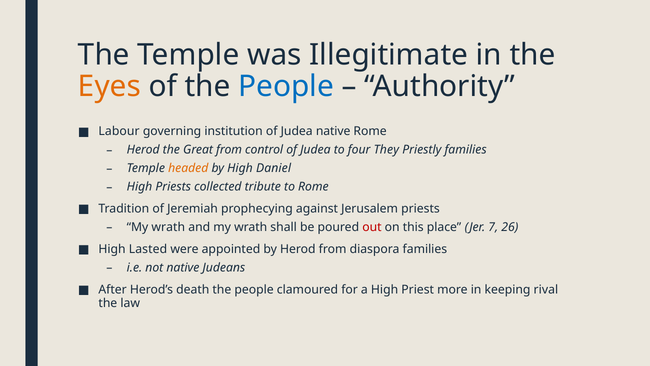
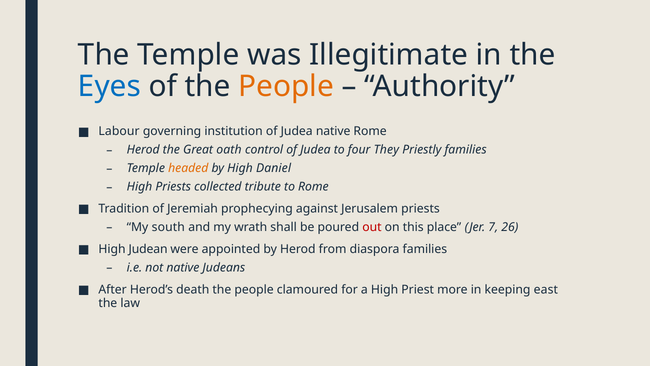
Eyes colour: orange -> blue
People at (286, 86) colour: blue -> orange
Great from: from -> oath
wrath at (168, 227): wrath -> south
Lasted: Lasted -> Judean
rival: rival -> east
